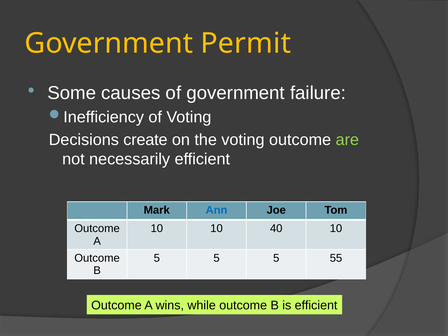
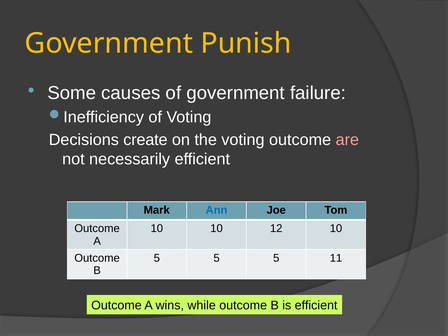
Permit: Permit -> Punish
are colour: light green -> pink
40: 40 -> 12
55: 55 -> 11
